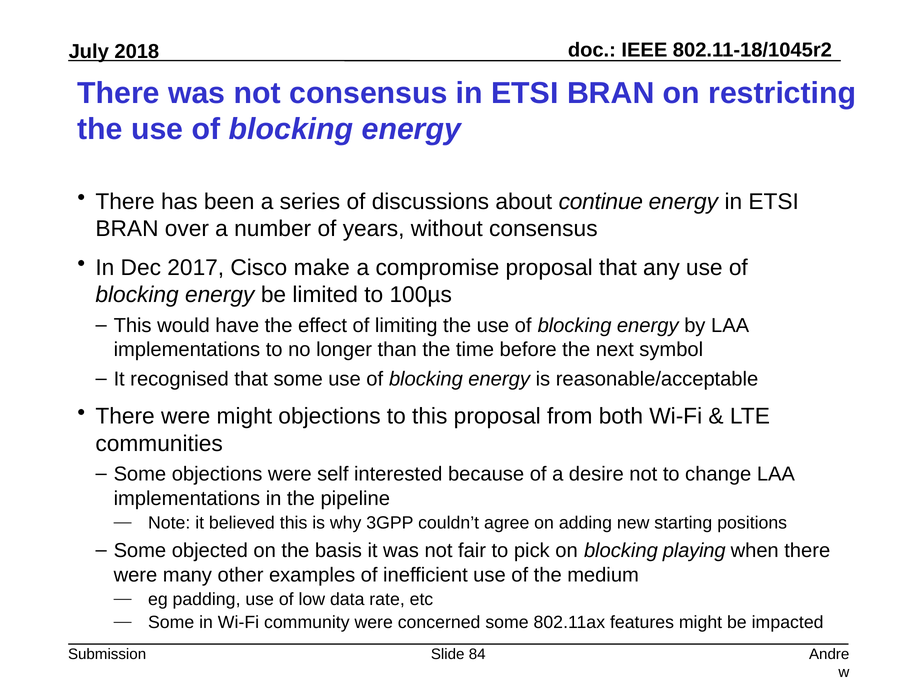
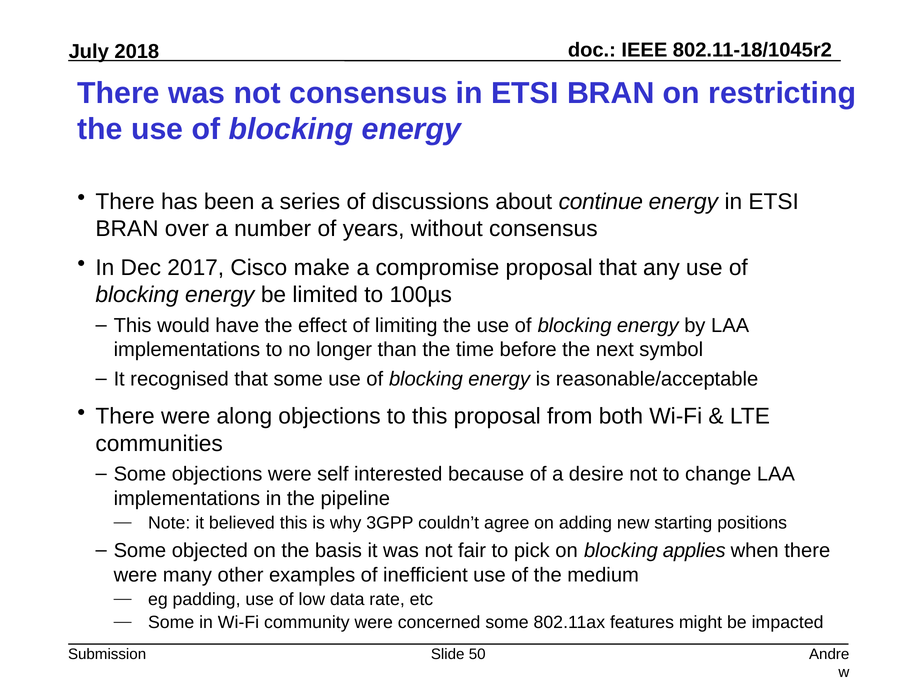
were might: might -> along
playing: playing -> applies
84: 84 -> 50
